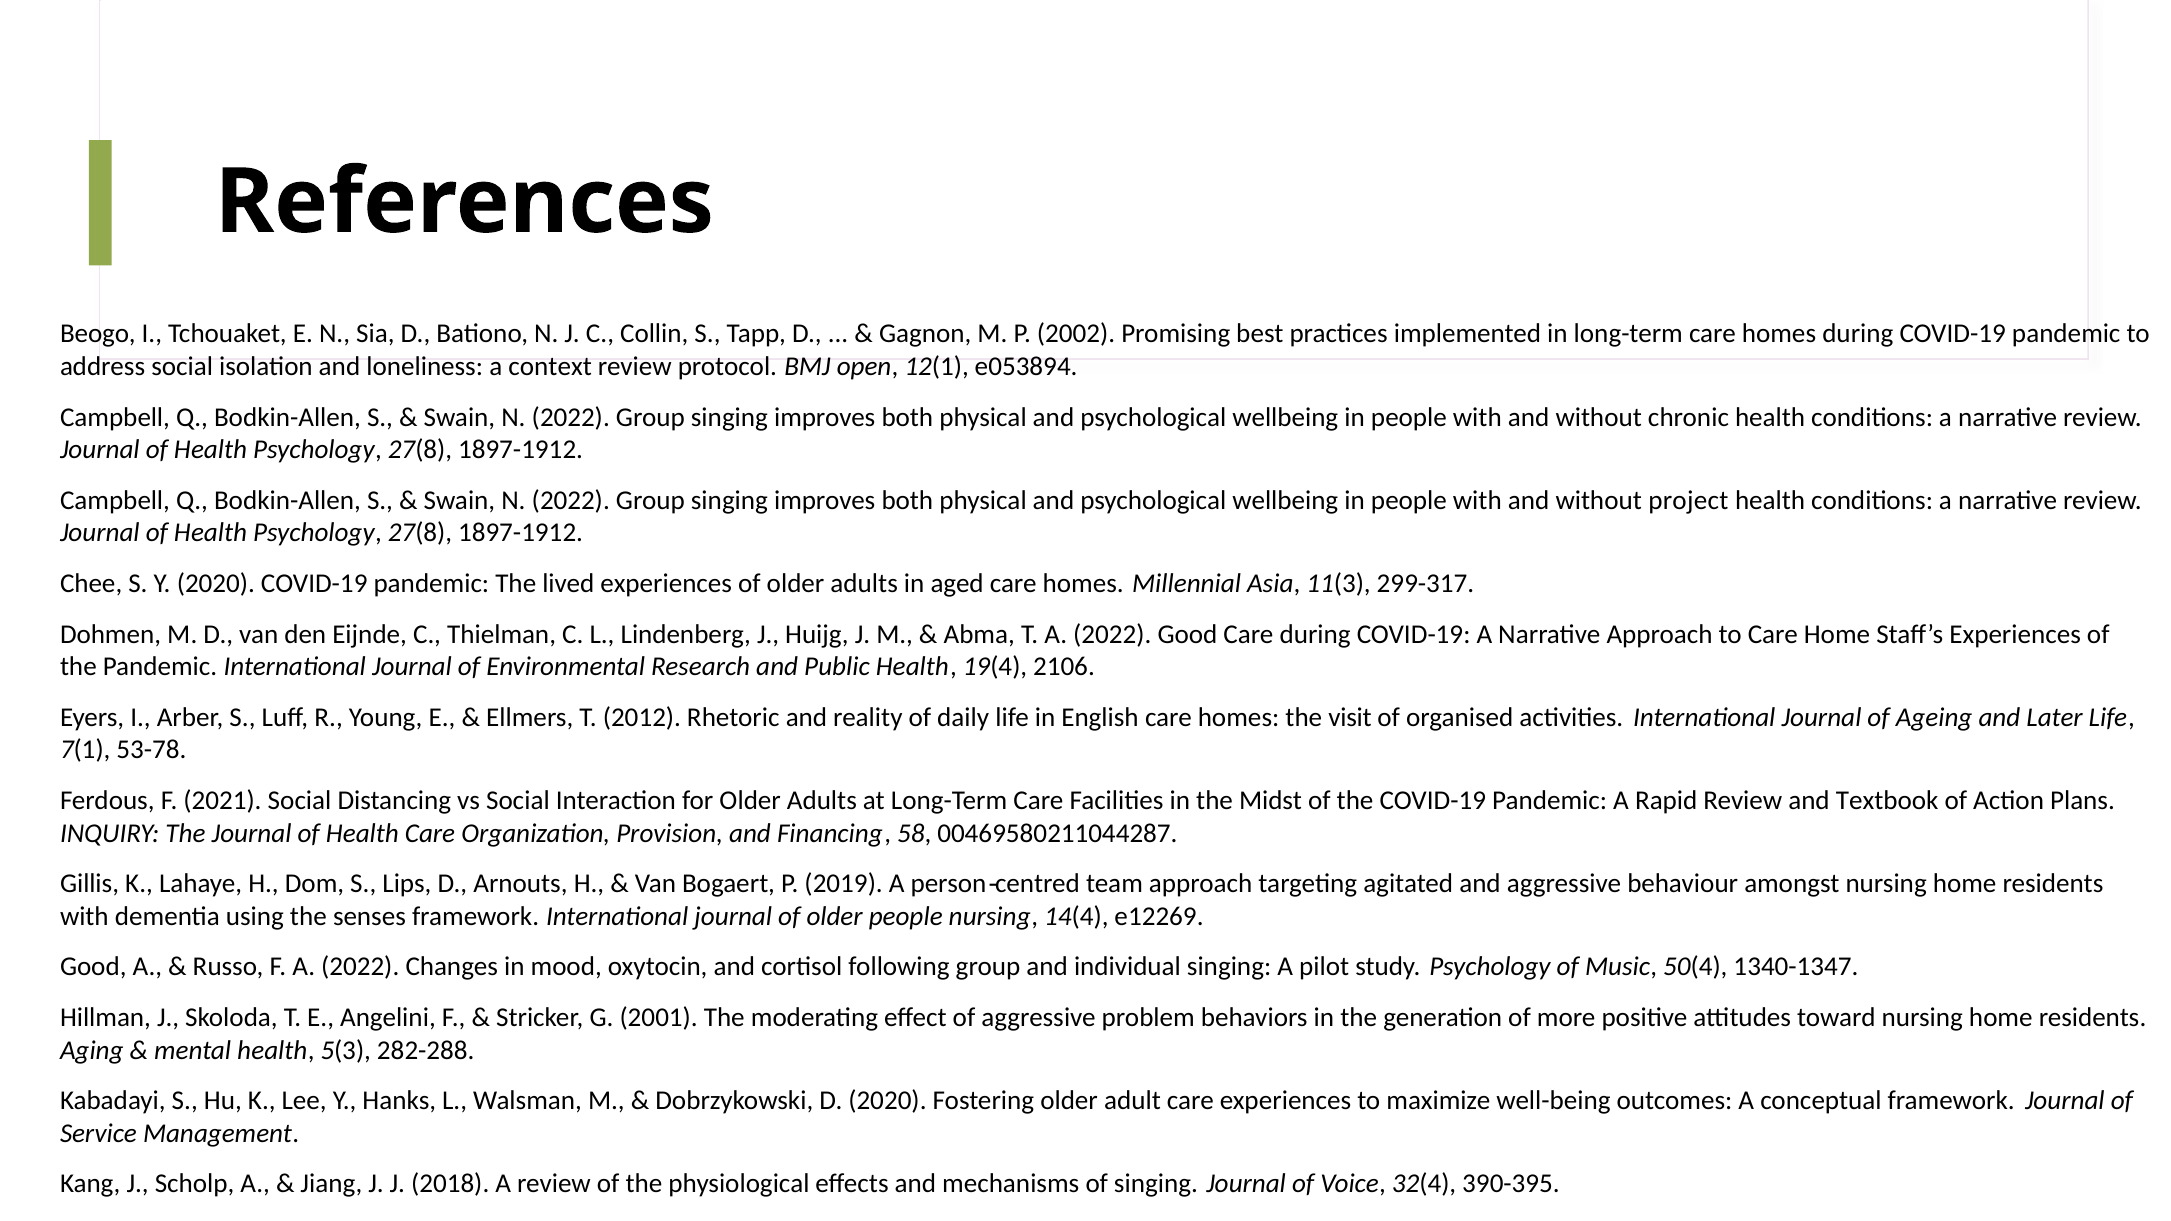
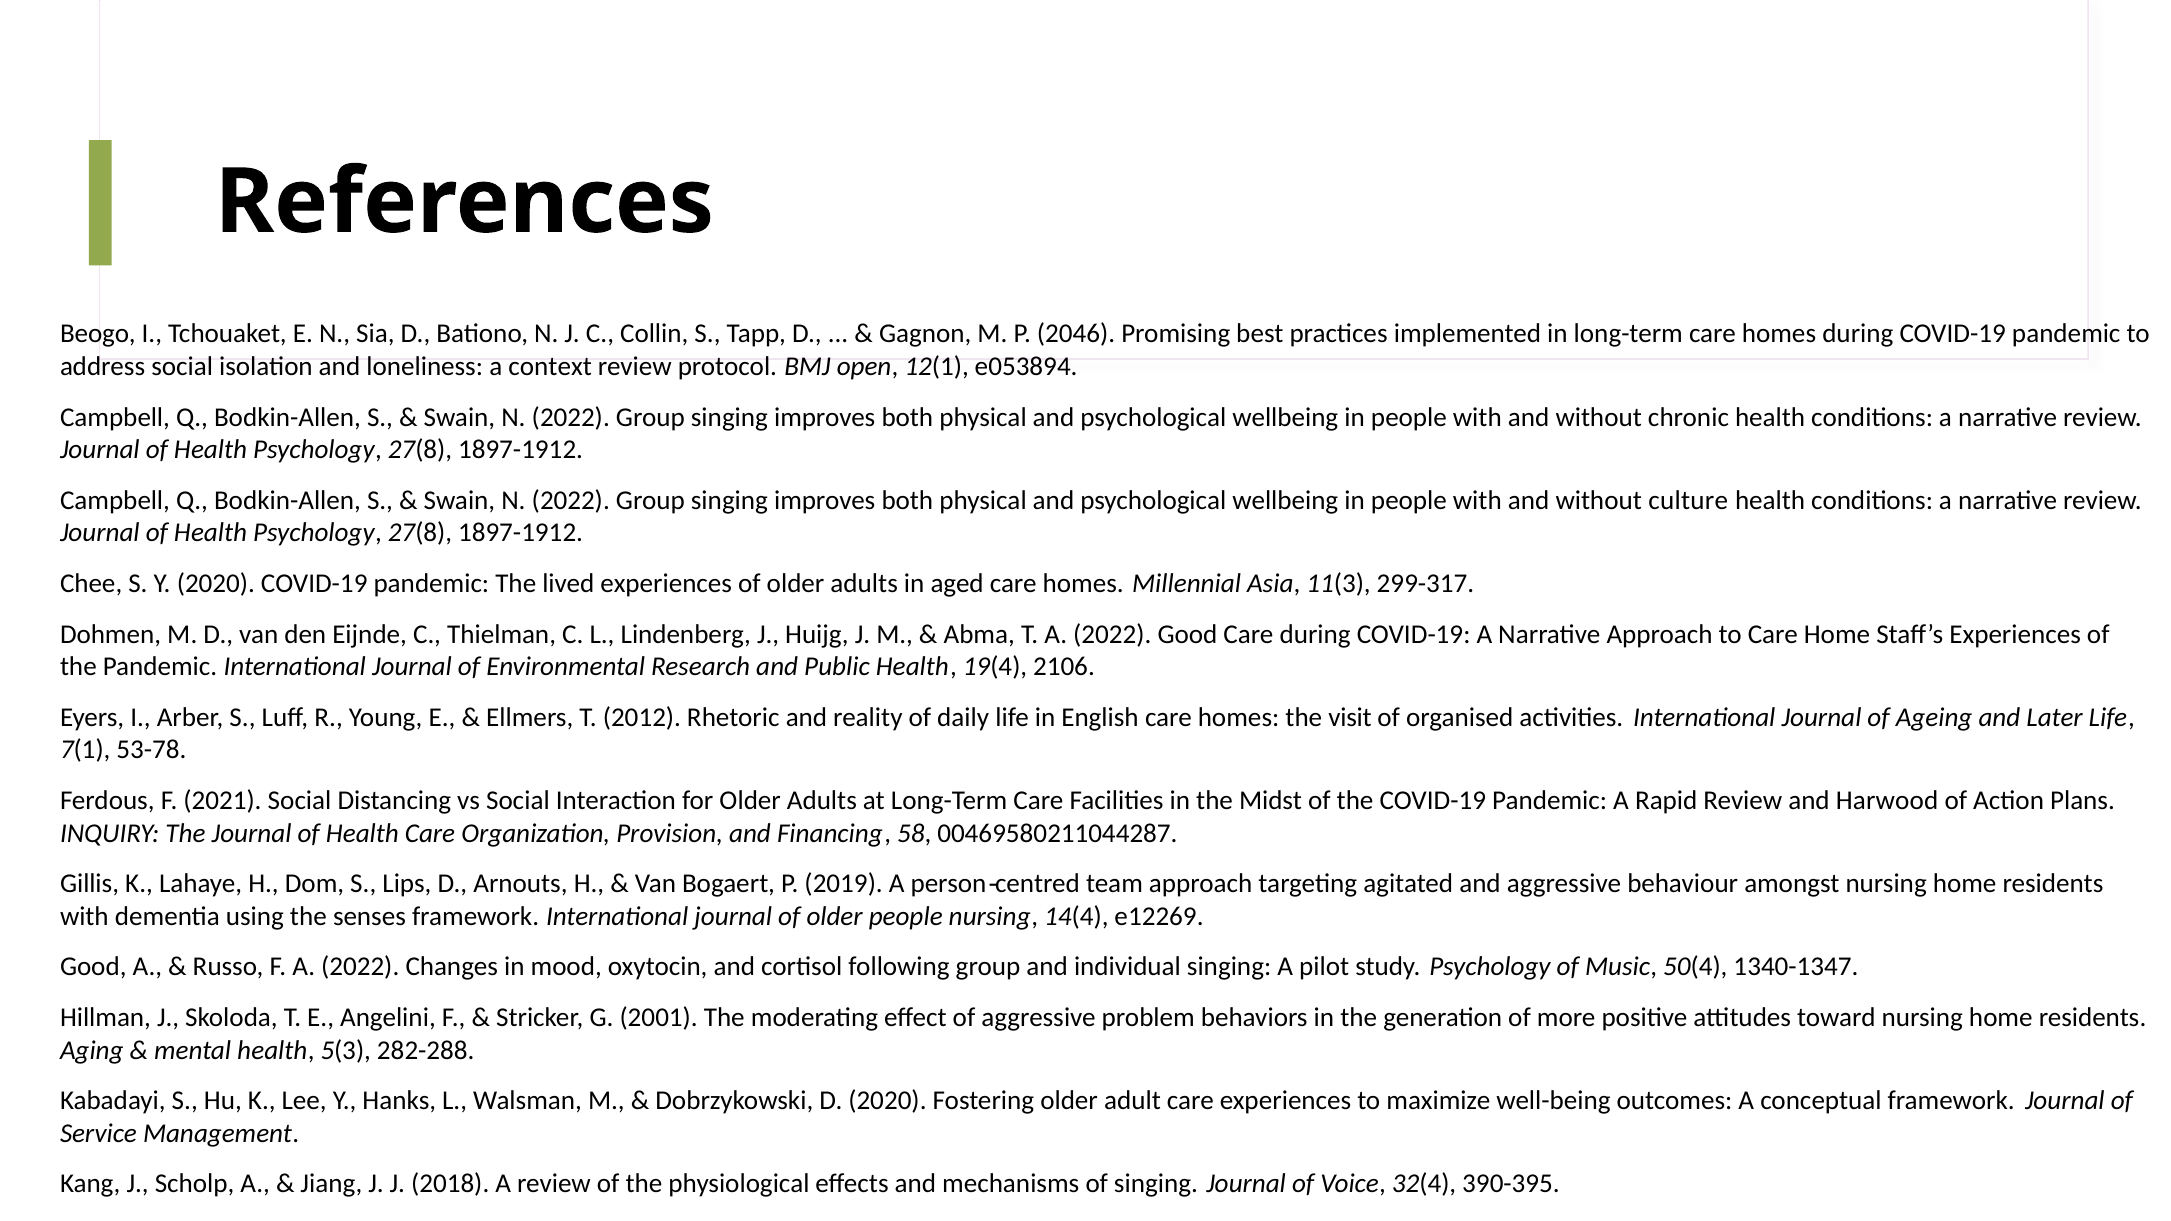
2002: 2002 -> 2046
project: project -> culture
Textbook: Textbook -> Harwood
